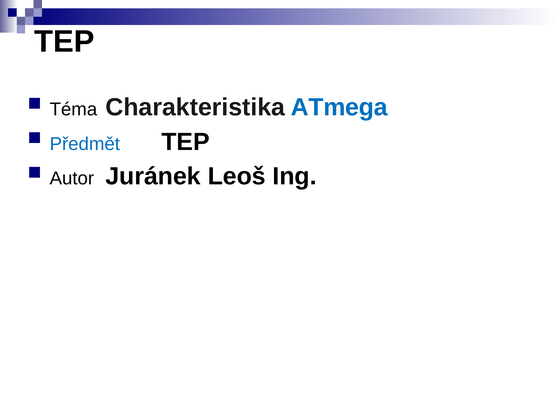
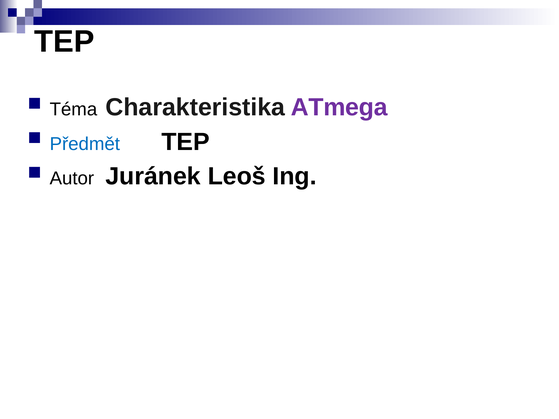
ATmega colour: blue -> purple
